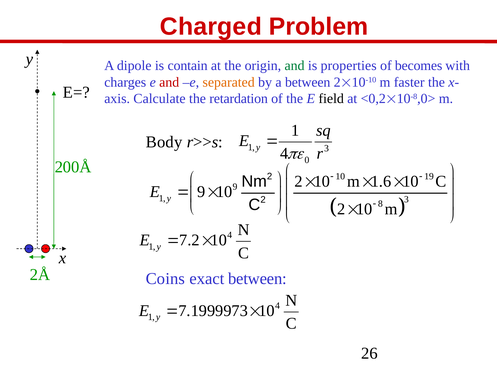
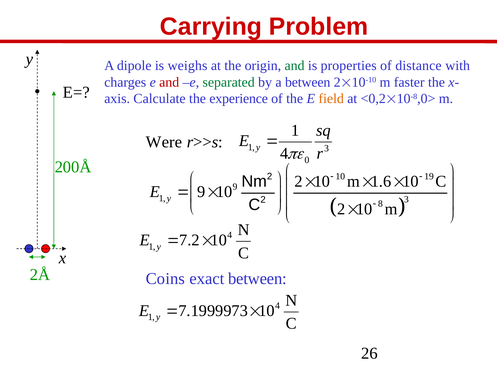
Charged: Charged -> Carrying
contain: contain -> weighs
becomes: becomes -> distance
separated colour: orange -> green
retardation: retardation -> experience
field colour: black -> orange
Body: Body -> Were
